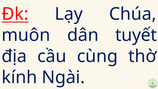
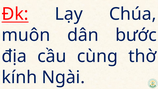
tuyết: tuyết -> bước
